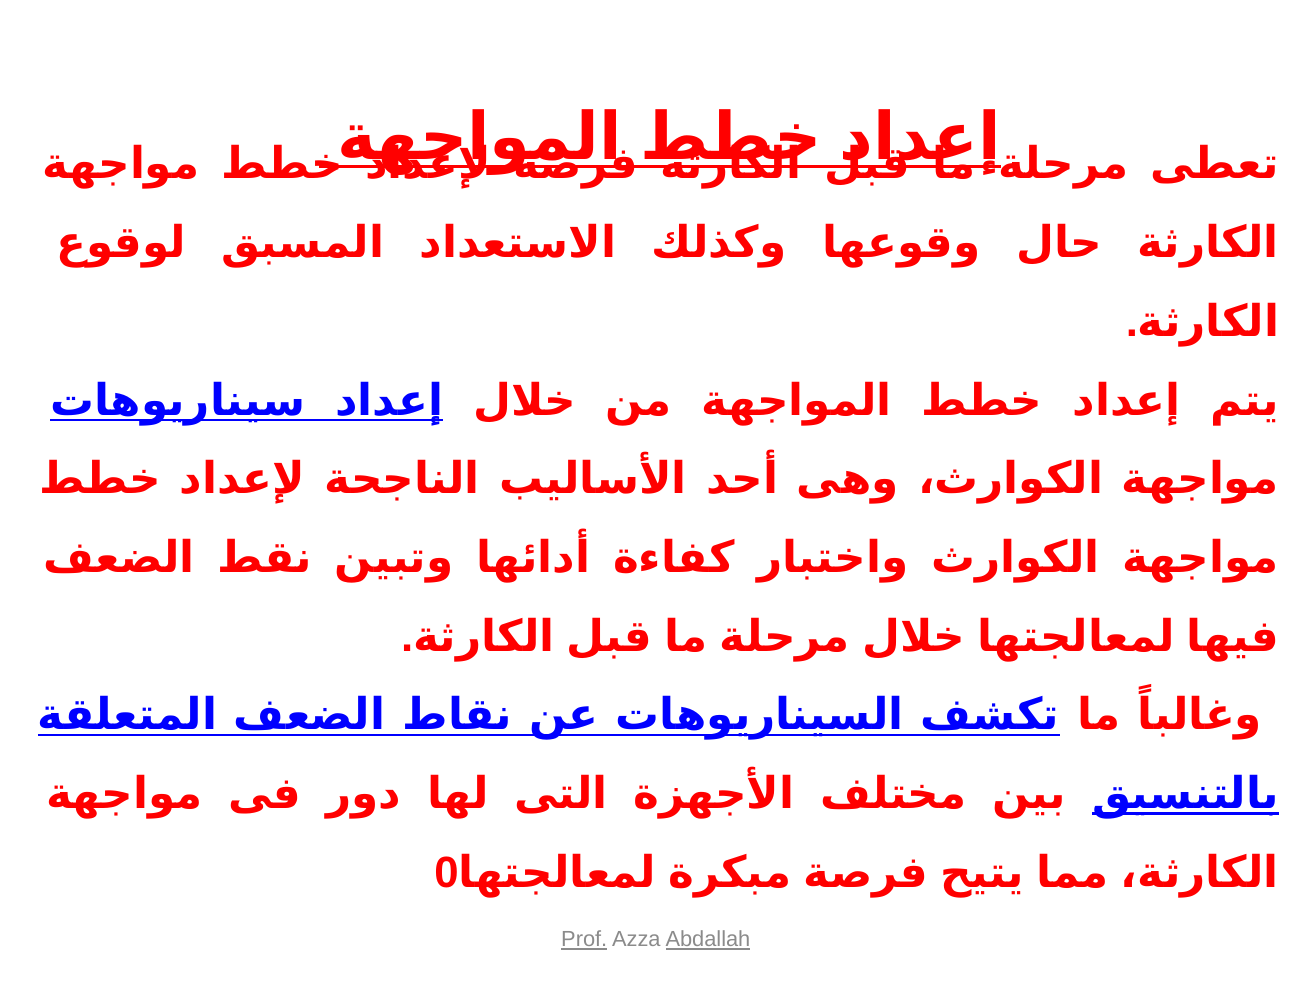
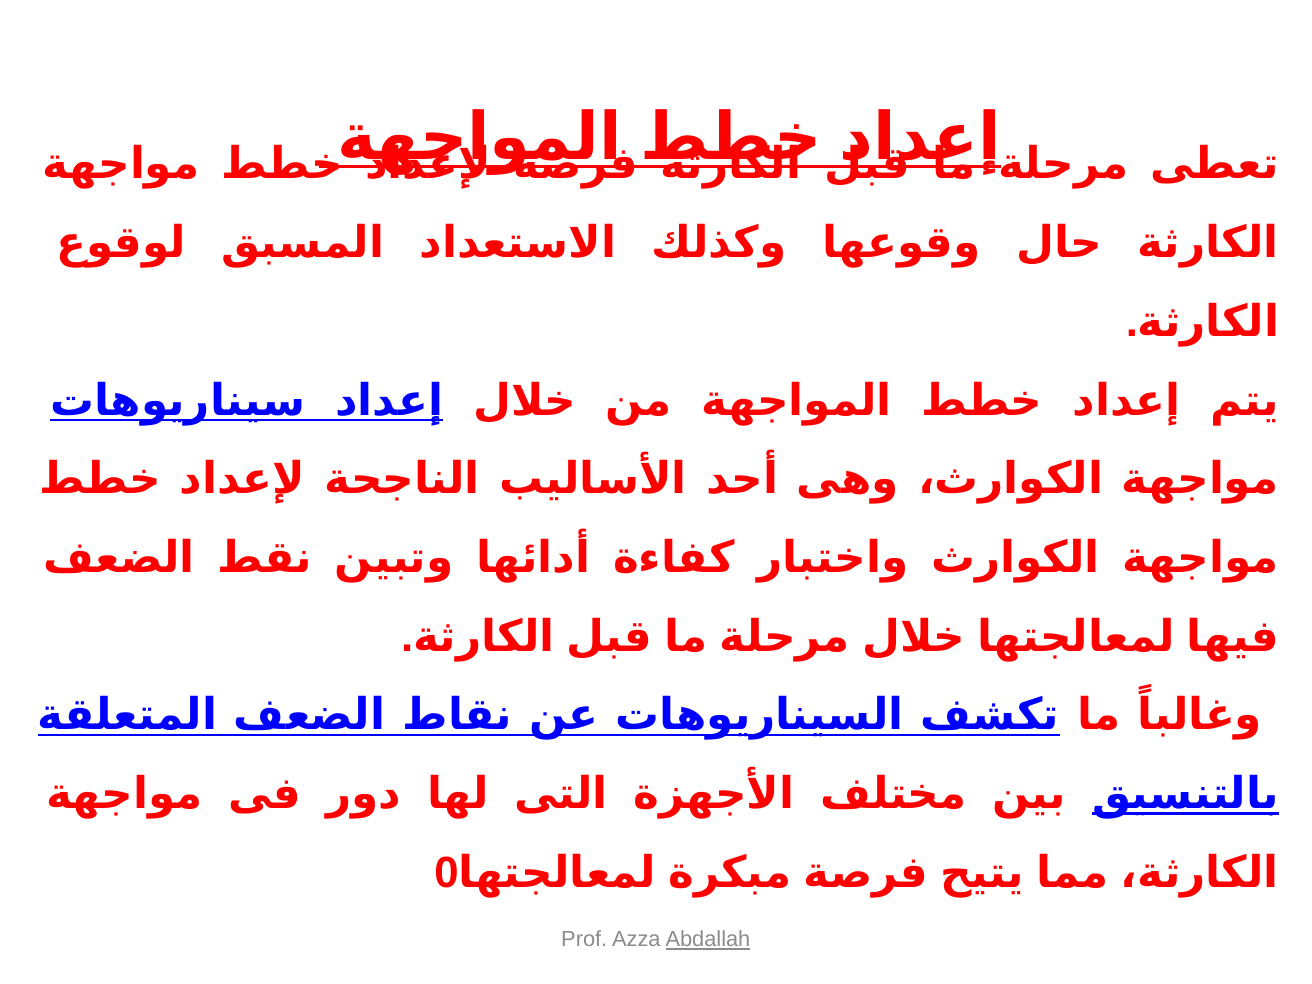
Prof underline: present -> none
